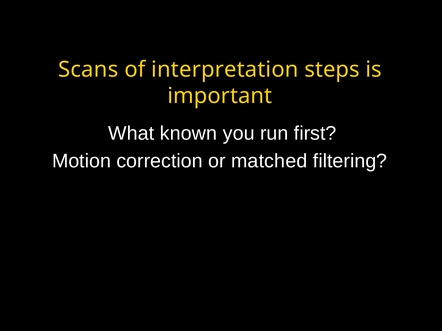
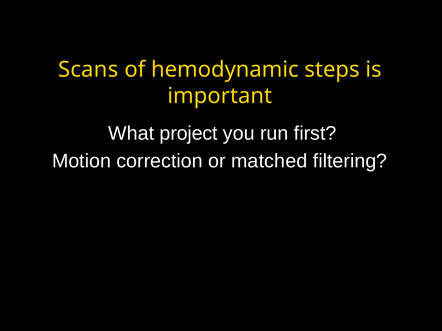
interpretation: interpretation -> hemodynamic
known: known -> project
